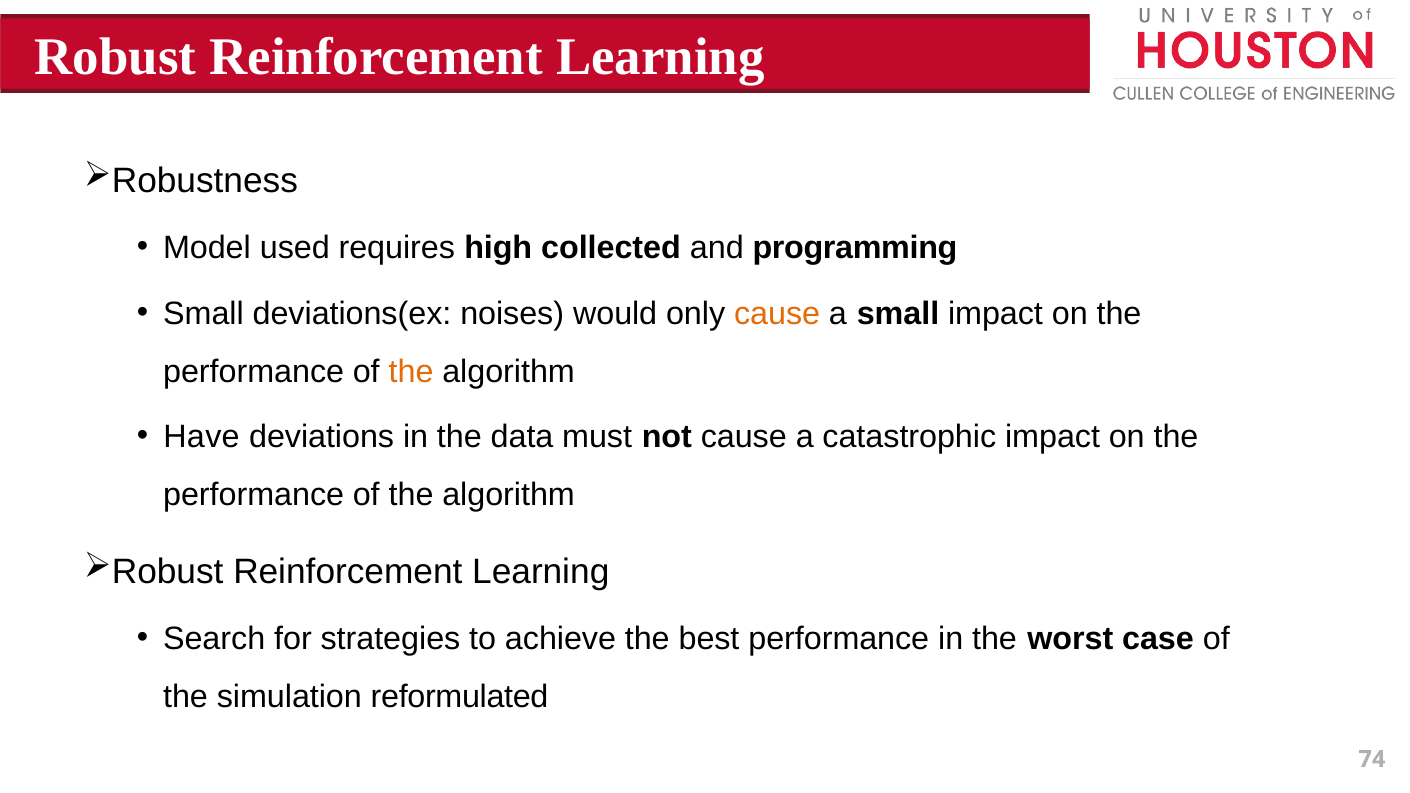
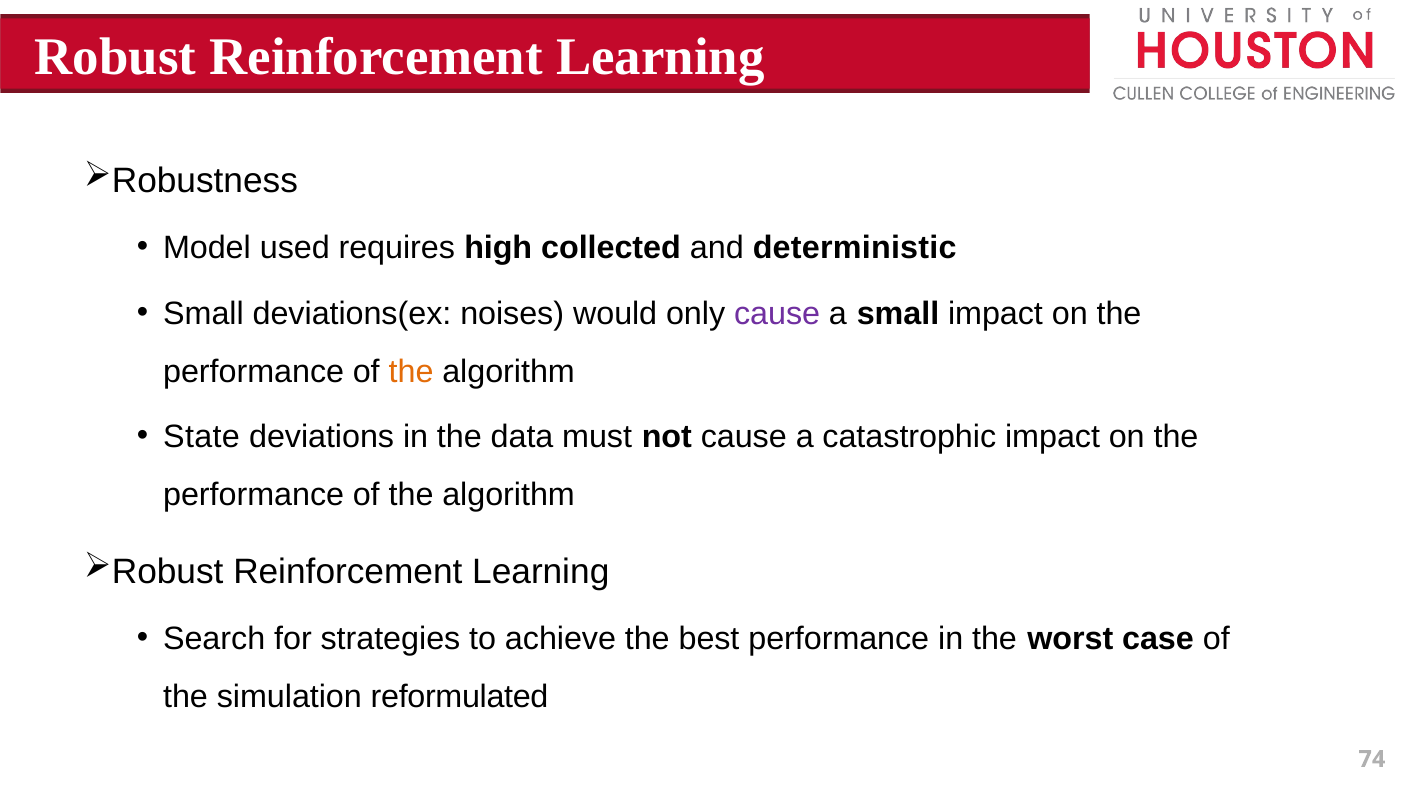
programming: programming -> deterministic
cause at (777, 313) colour: orange -> purple
Have: Have -> State
